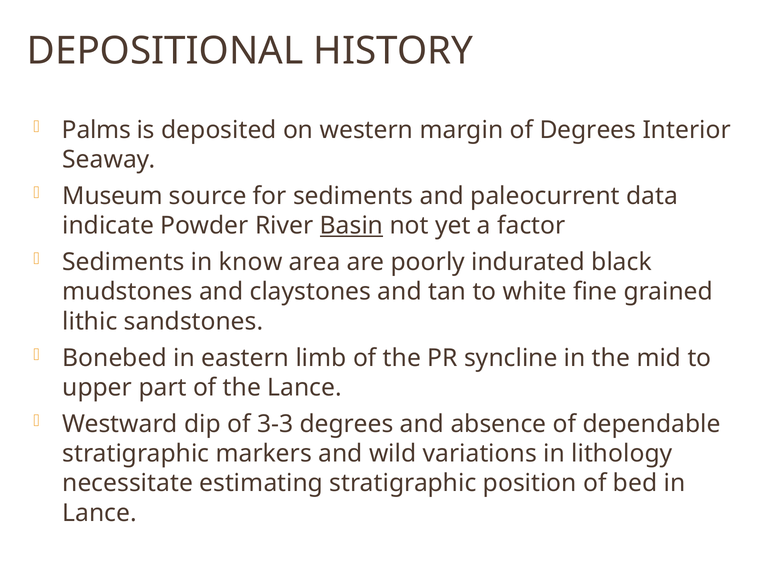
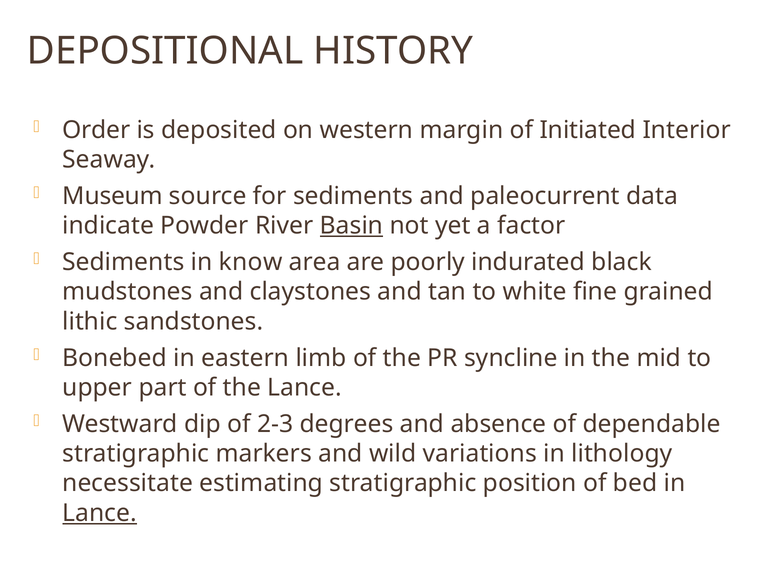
Palms: Palms -> Order
of Degrees: Degrees -> Initiated
3-3: 3-3 -> 2-3
Lance at (100, 513) underline: none -> present
